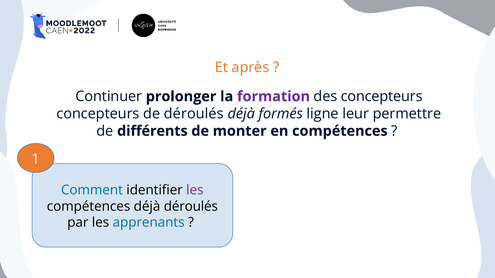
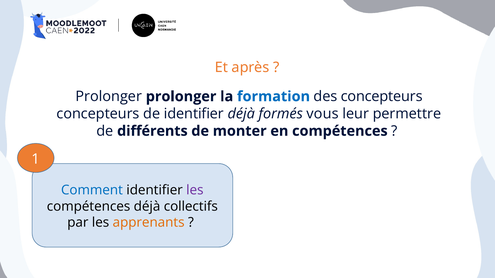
Continuer at (109, 97): Continuer -> Prolonger
formation colour: purple -> blue
de déroulés: déroulés -> identifier
ligne: ligne -> vous
déjà déroulés: déroulés -> collectifs
apprenants colour: blue -> orange
